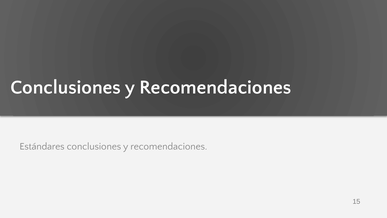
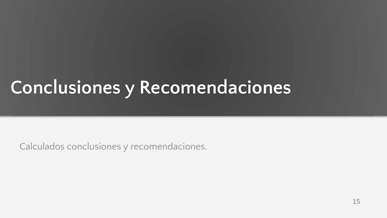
Estándares: Estándares -> Calculados
